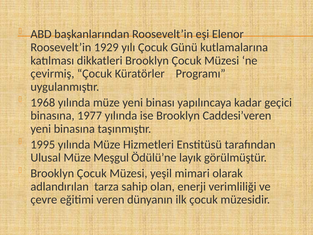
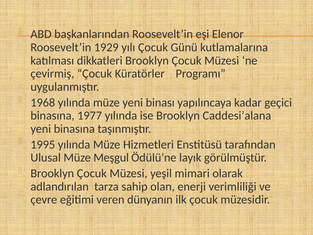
Caddesi’veren: Caddesi’veren -> Caddesi’alana
